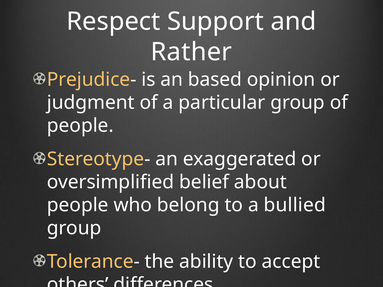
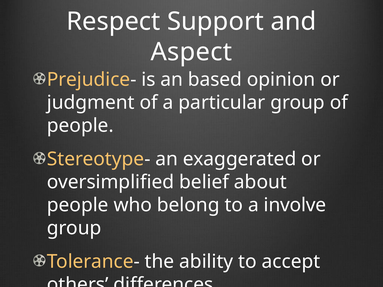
Rather: Rather -> Aspect
bullied: bullied -> involve
